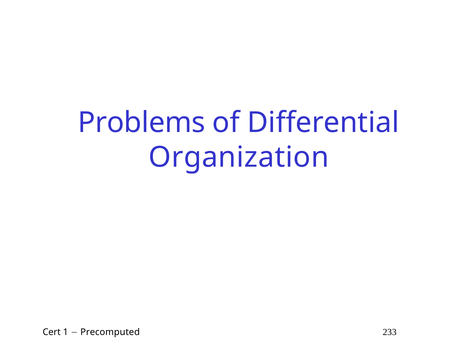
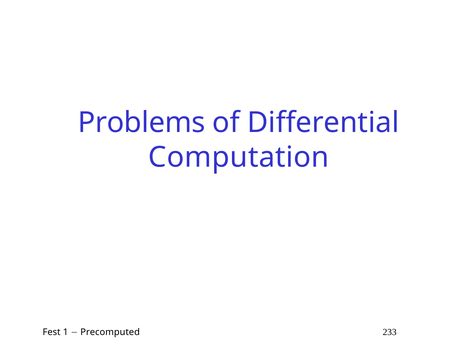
Organization: Organization -> Computation
Cert: Cert -> Fest
